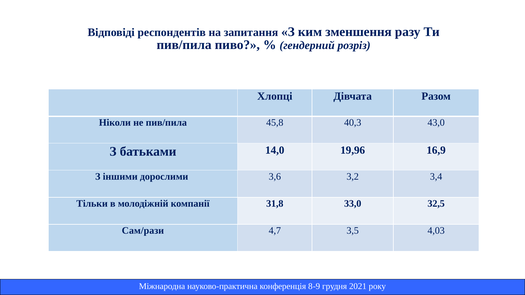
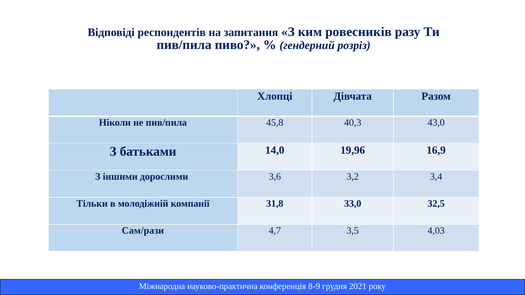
зменшення: зменшення -> ровесників
